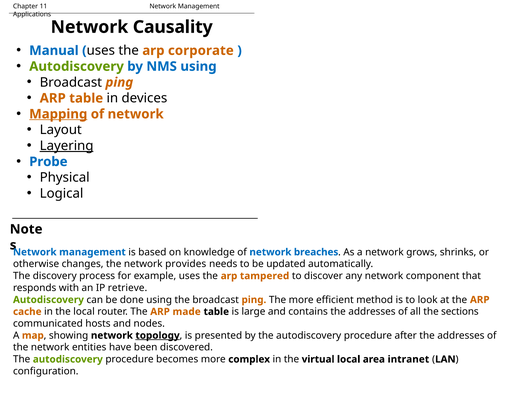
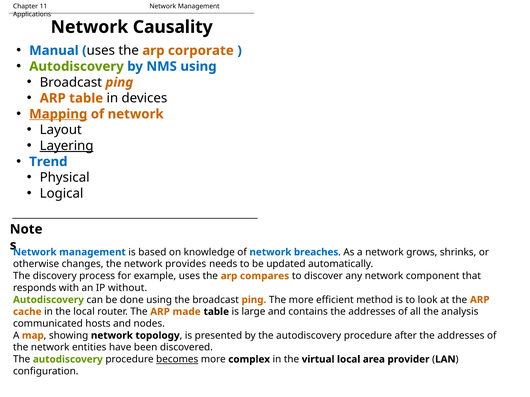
Probe: Probe -> Trend
tampered: tampered -> compares
retrieve: retrieve -> without
sections: sections -> analysis
topology underline: present -> none
becomes underline: none -> present
intranet: intranet -> provider
